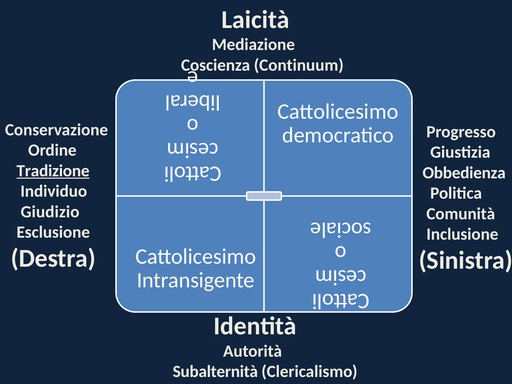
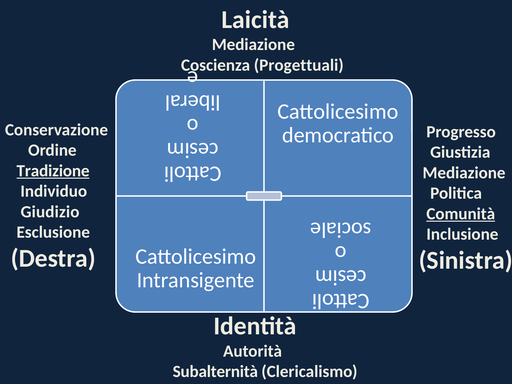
Continuum: Continuum -> Progettuali
Obbedienza at (464, 173): Obbedienza -> Mediazione
Comunità underline: none -> present
